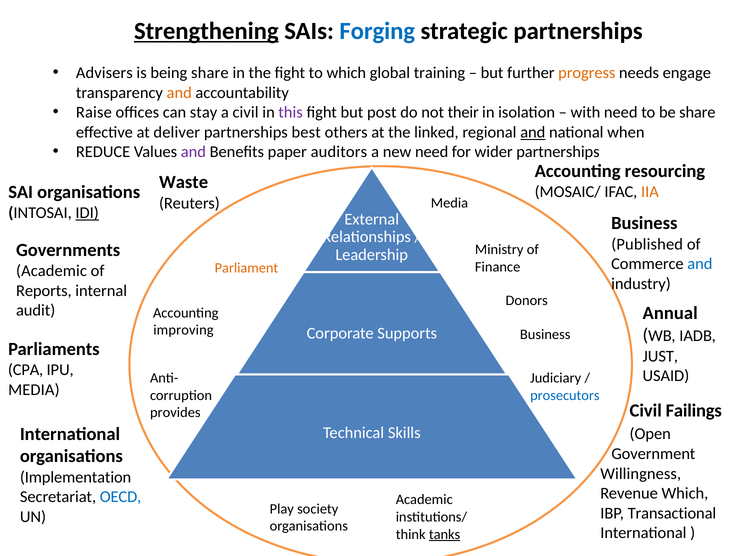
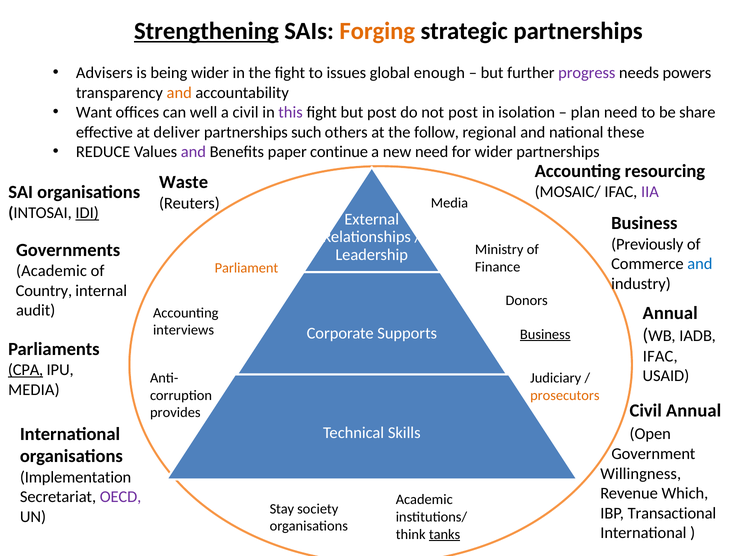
Forging colour: blue -> orange
being share: share -> wider
to which: which -> issues
training: training -> enough
progress colour: orange -> purple
engage: engage -> powers
Raise: Raise -> Want
stay: stay -> well
not their: their -> post
with: with -> plan
best: best -> such
linked: linked -> follow
and at (533, 132) underline: present -> none
when: when -> these
auditors: auditors -> continue
IIA colour: orange -> purple
Published: Published -> Previously
Reports: Reports -> Country
improving: improving -> interviews
Business at (545, 335) underline: none -> present
JUST at (660, 357): JUST -> IFAC
CPA underline: none -> present
prosecutors colour: blue -> orange
Civil Failings: Failings -> Annual
OECD colour: blue -> purple
Play: Play -> Stay
